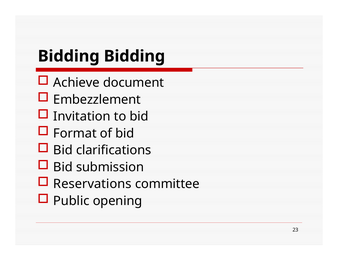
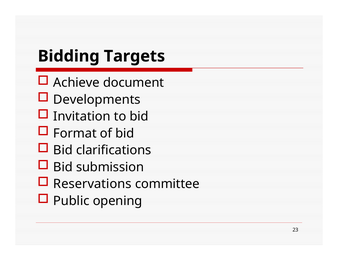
Bidding Bidding: Bidding -> Targets
Embezzlement: Embezzlement -> Developments
